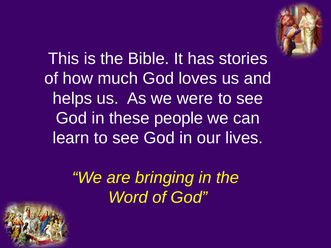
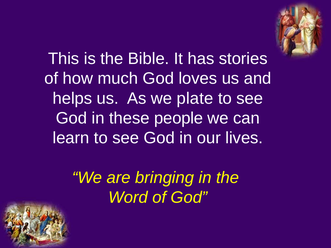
were: were -> plate
